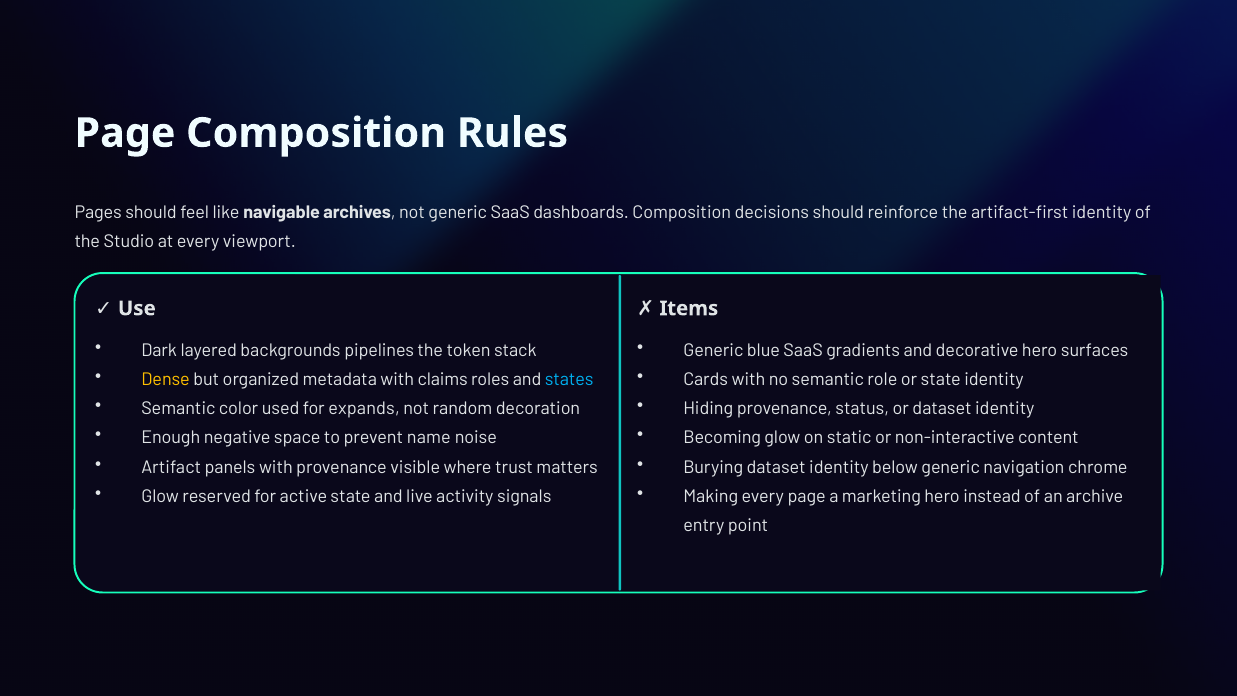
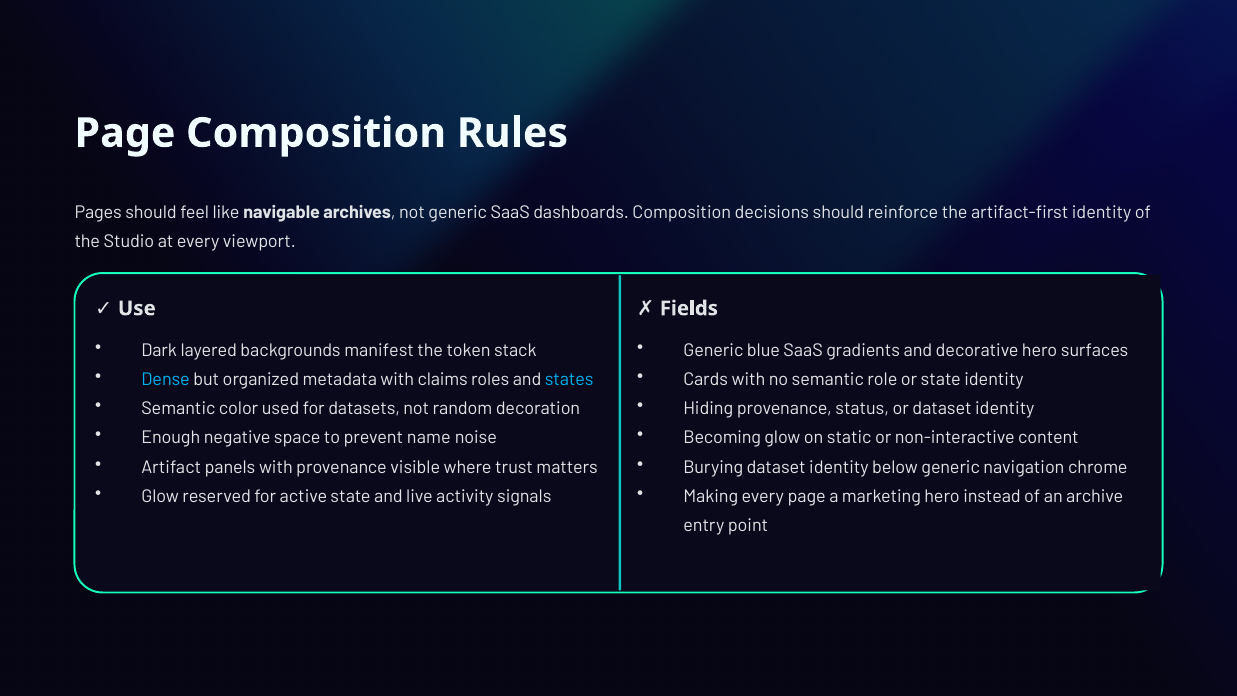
Items: Items -> Fields
pipelines: pipelines -> manifest
Dense colour: yellow -> light blue
expands: expands -> datasets
